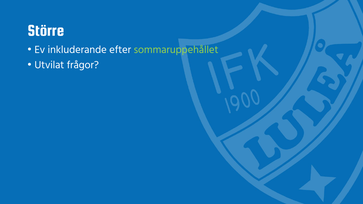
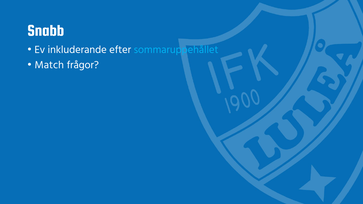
Större: Större -> Snabb
sommaruppehållet colour: light green -> light blue
Utvilat: Utvilat -> Match
